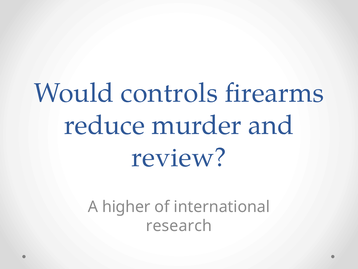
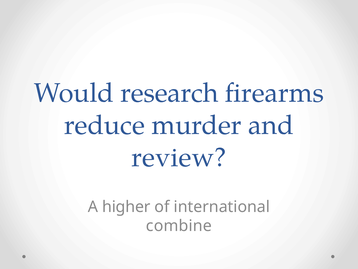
controls: controls -> research
research: research -> combine
